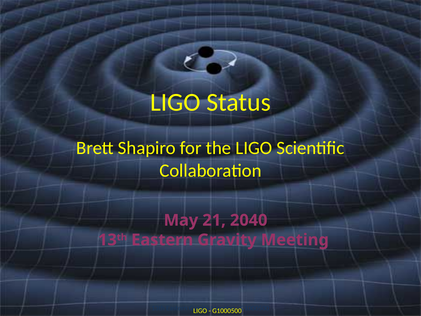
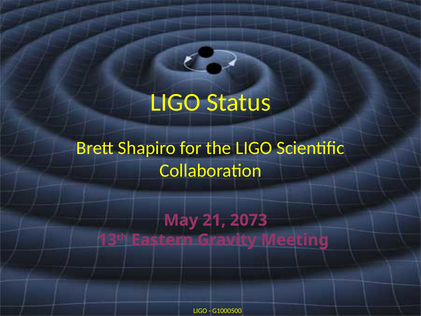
2040: 2040 -> 2073
